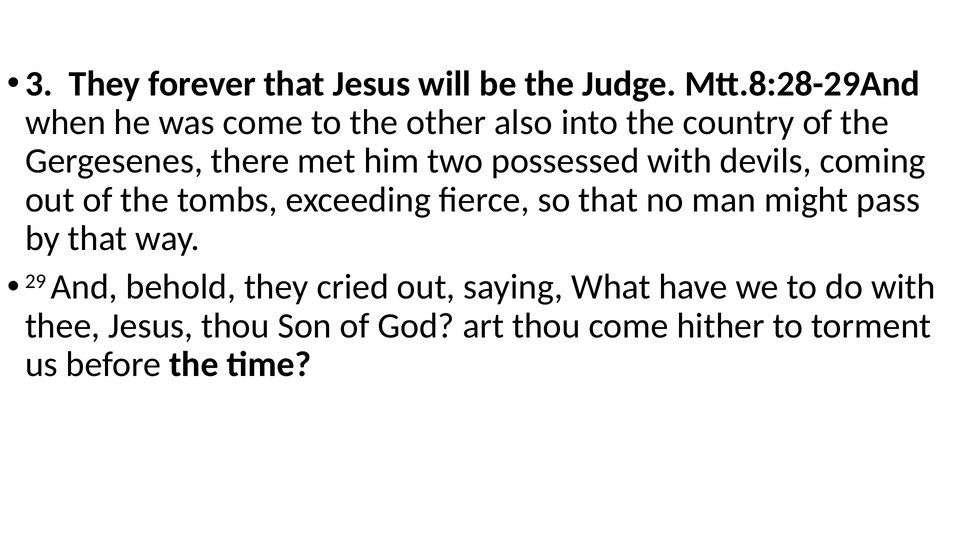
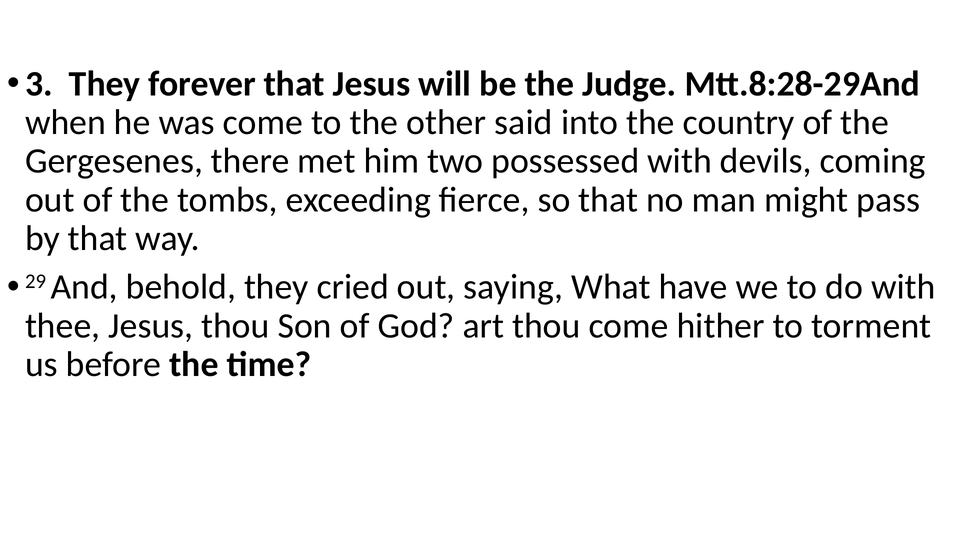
also: also -> said
